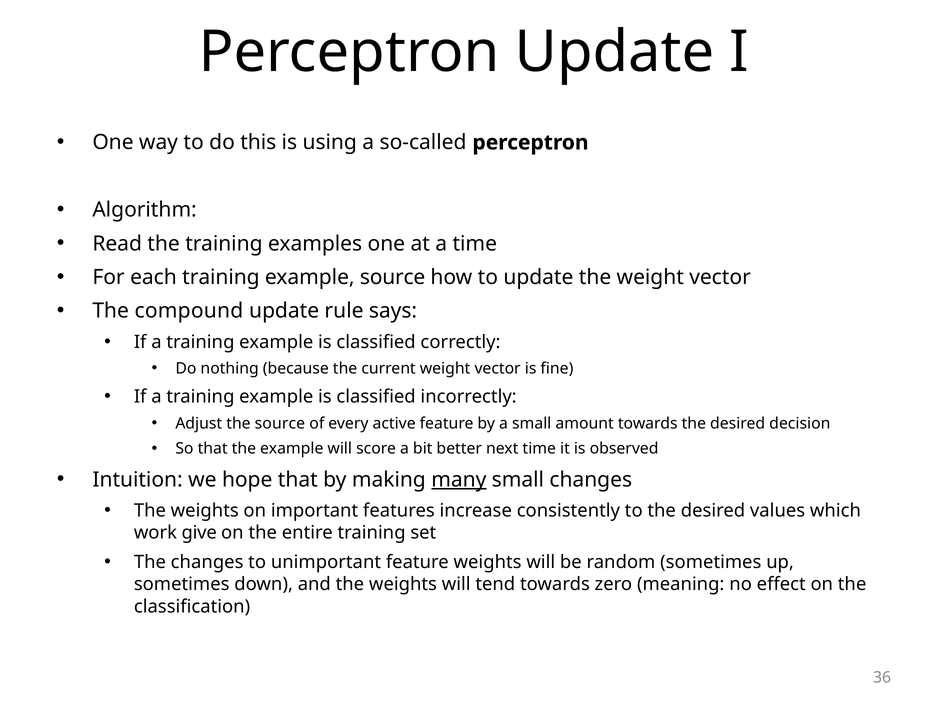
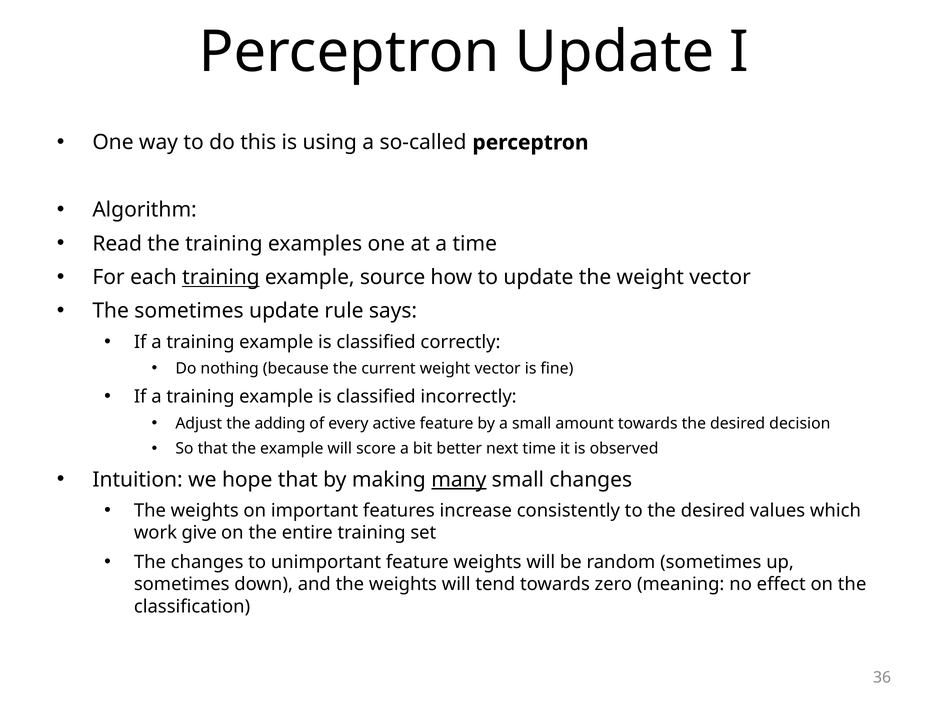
training at (221, 277) underline: none -> present
The compound: compound -> sometimes
the source: source -> adding
